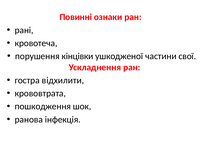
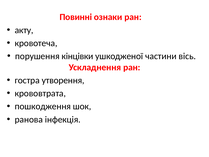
рані: рані -> акту
свої: свої -> вісь
відхилити: відхилити -> утворення
